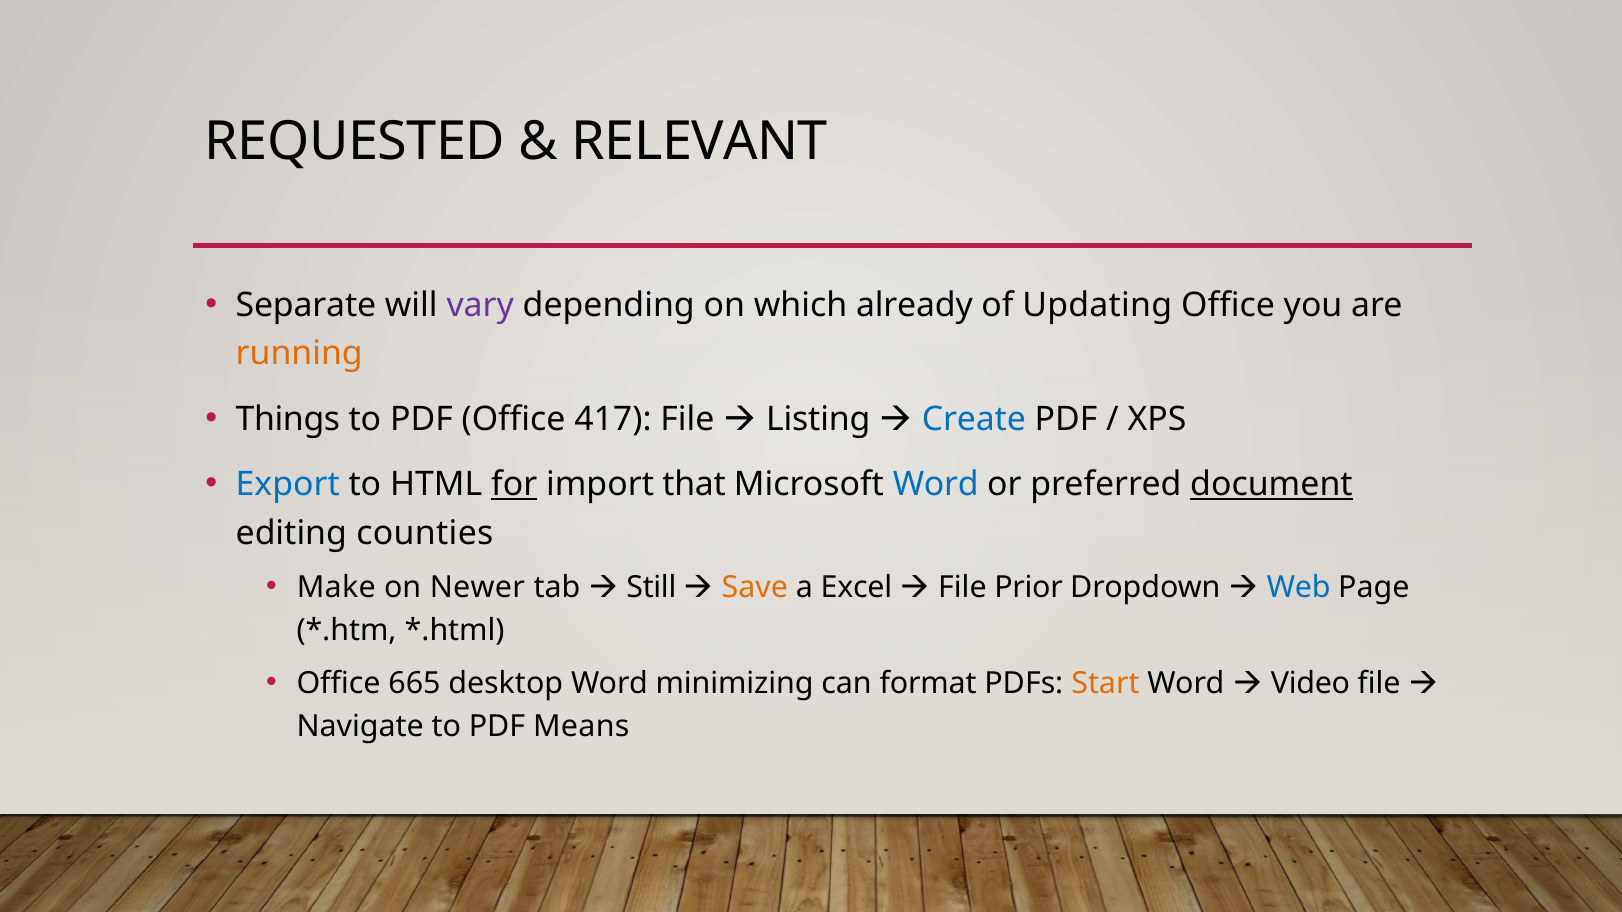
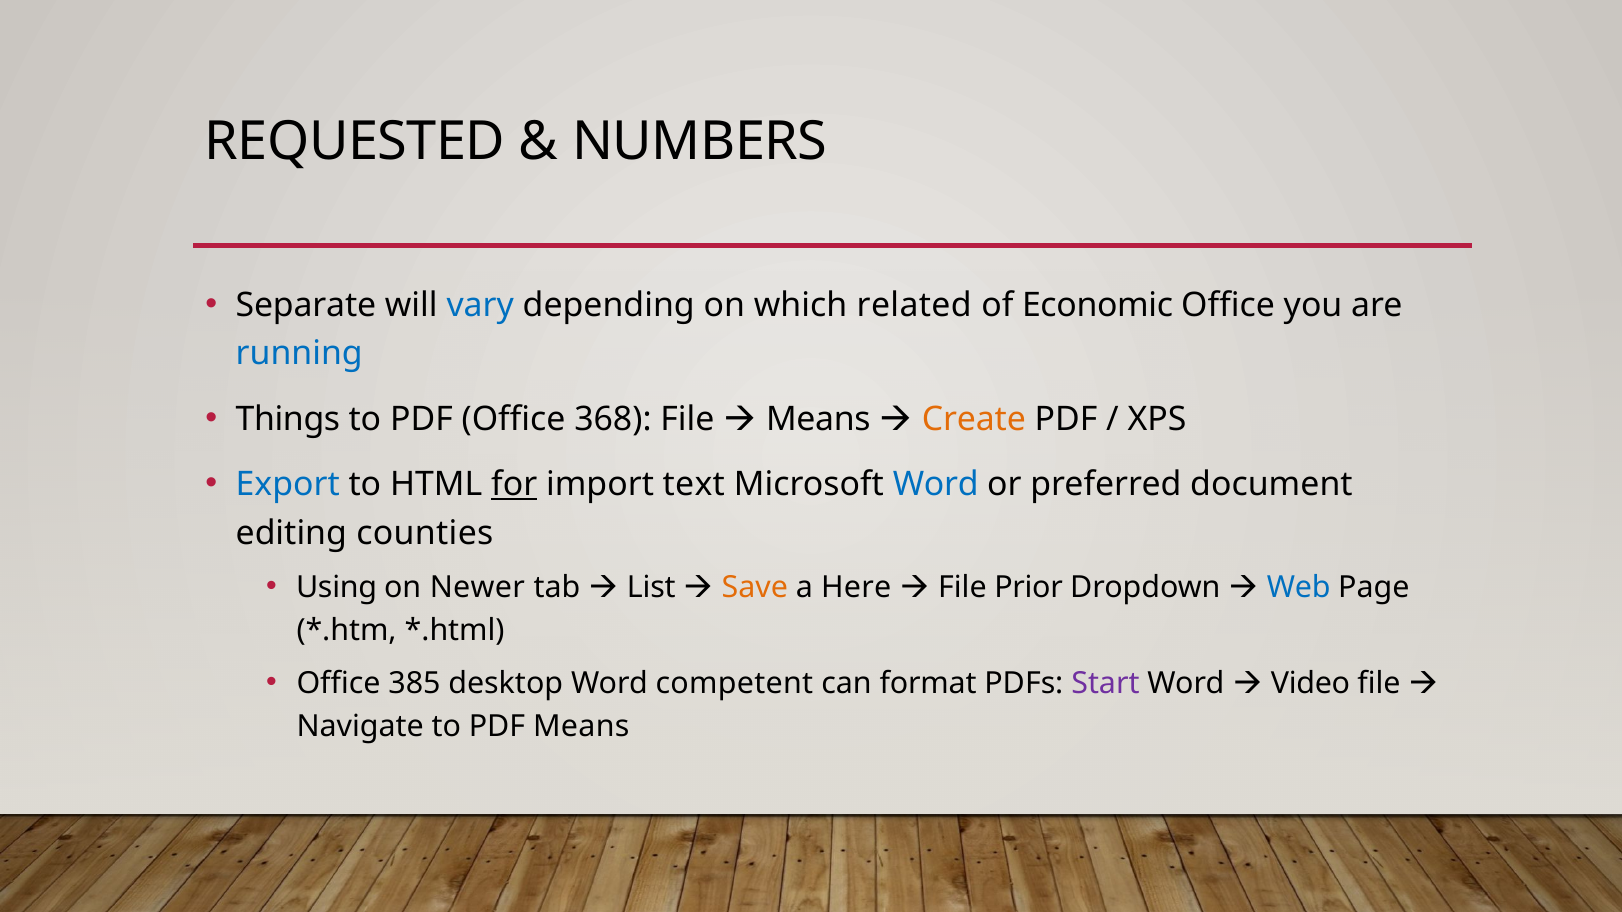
RELEVANT: RELEVANT -> NUMBERS
vary colour: purple -> blue
already: already -> related
Updating: Updating -> Economic
running colour: orange -> blue
417: 417 -> 368
Listing at (818, 419): Listing -> Means
Create colour: blue -> orange
that: that -> text
document underline: present -> none
Make: Make -> Using
Still: Still -> List
Excel: Excel -> Here
665: 665 -> 385
minimizing: minimizing -> competent
Start colour: orange -> purple
